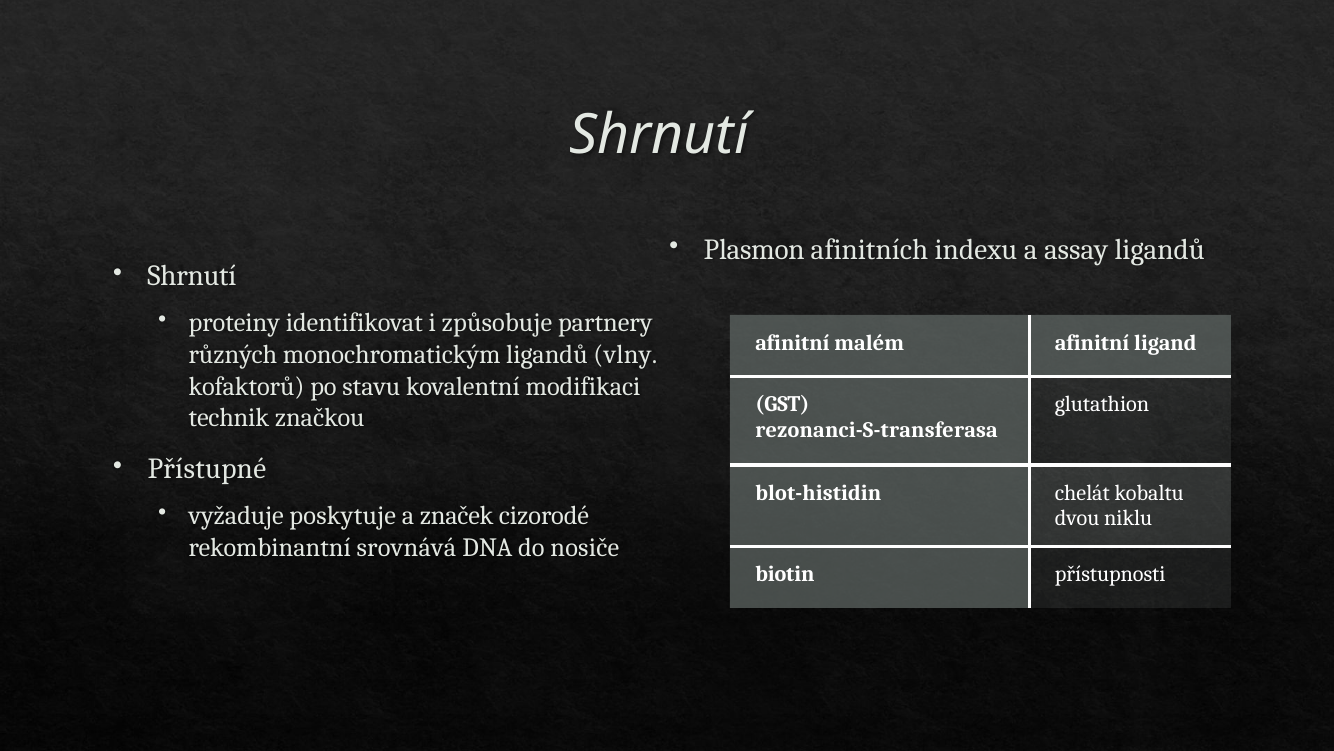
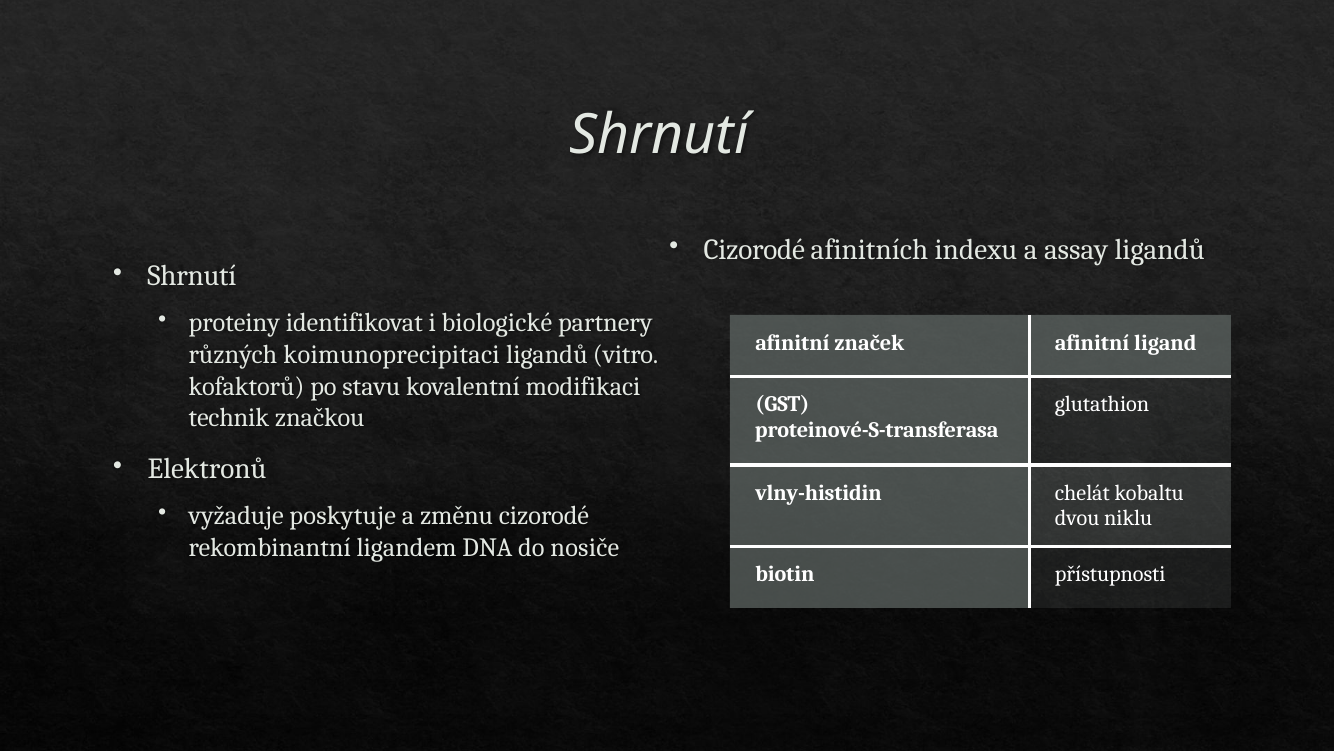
Plasmon at (754, 249): Plasmon -> Cizorodé
způsobuje: způsobuje -> biologické
malém: malém -> značek
monochromatickým: monochromatickým -> koimunoprecipitaci
vlny: vlny -> vitro
rezonanci-S-transferasa: rezonanci-S-transferasa -> proteinové-S-transferasa
Přístupné: Přístupné -> Elektronů
blot-histidin: blot-histidin -> vlny-histidin
značek: značek -> změnu
srovnává: srovnává -> ligandem
